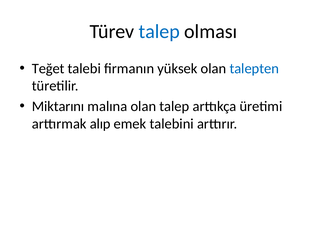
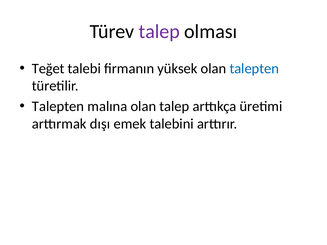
talep at (159, 32) colour: blue -> purple
Miktarını at (58, 106): Miktarını -> Talepten
alıp: alıp -> dışı
